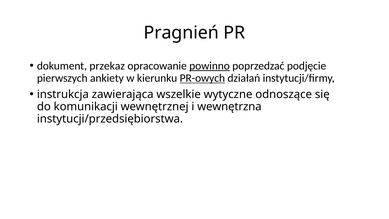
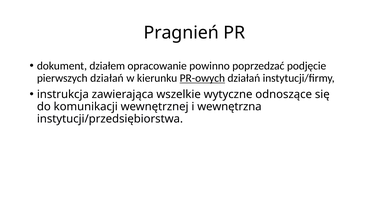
przekaz: przekaz -> działem
powinno underline: present -> none
pierwszych ankiety: ankiety -> działań
